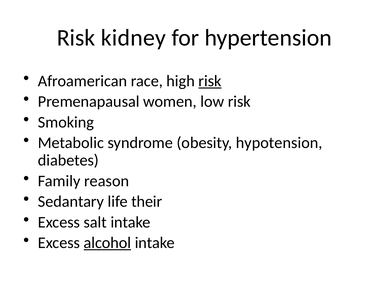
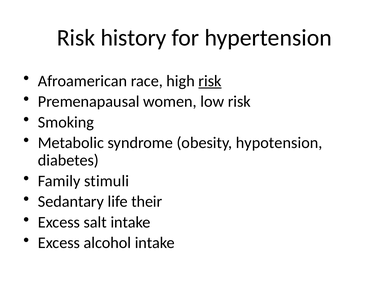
kidney: kidney -> history
reason: reason -> stimuli
alcohol underline: present -> none
